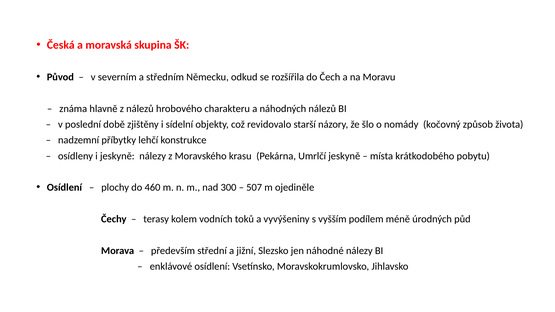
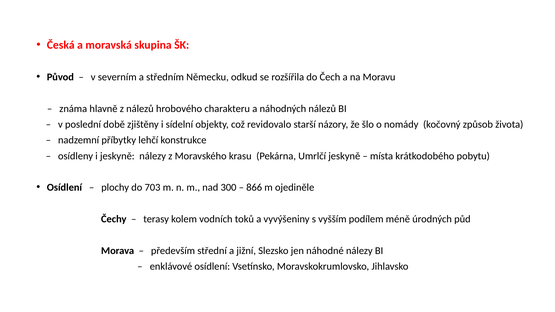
460: 460 -> 703
507: 507 -> 866
